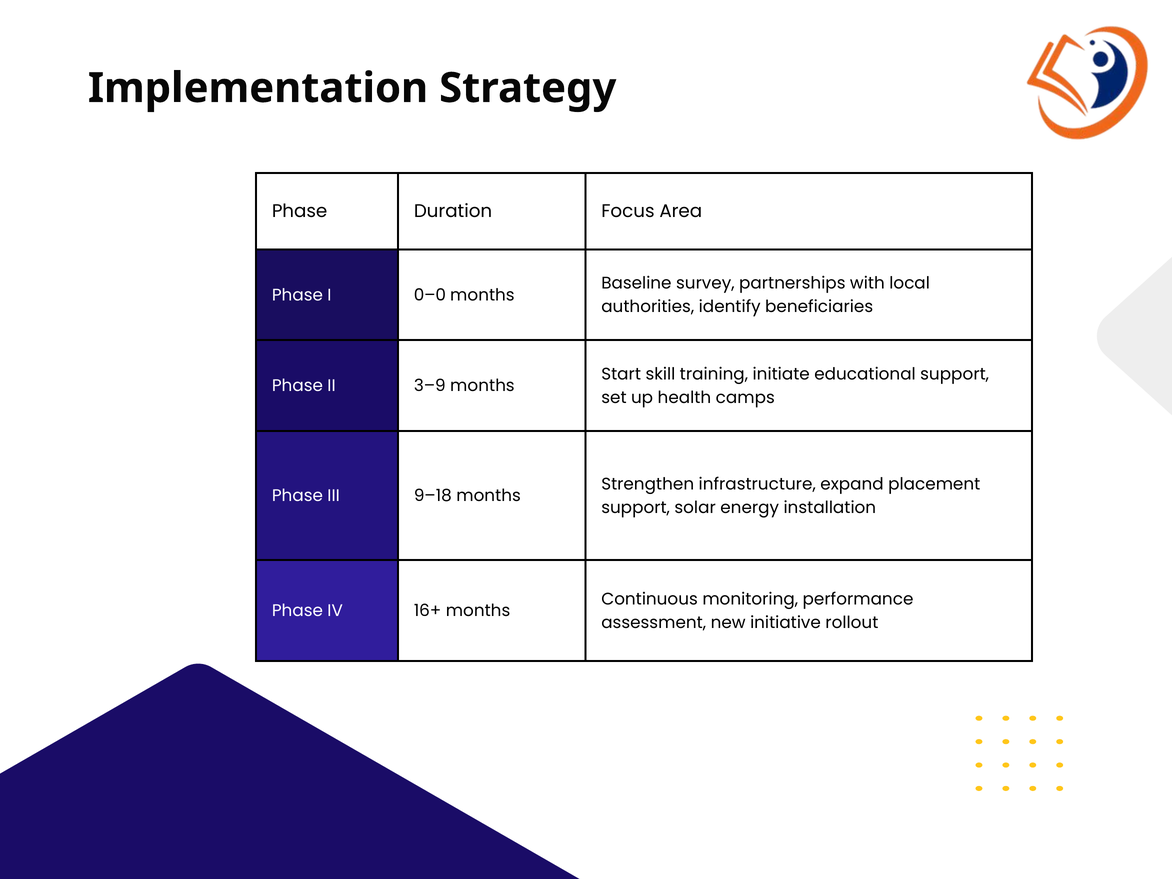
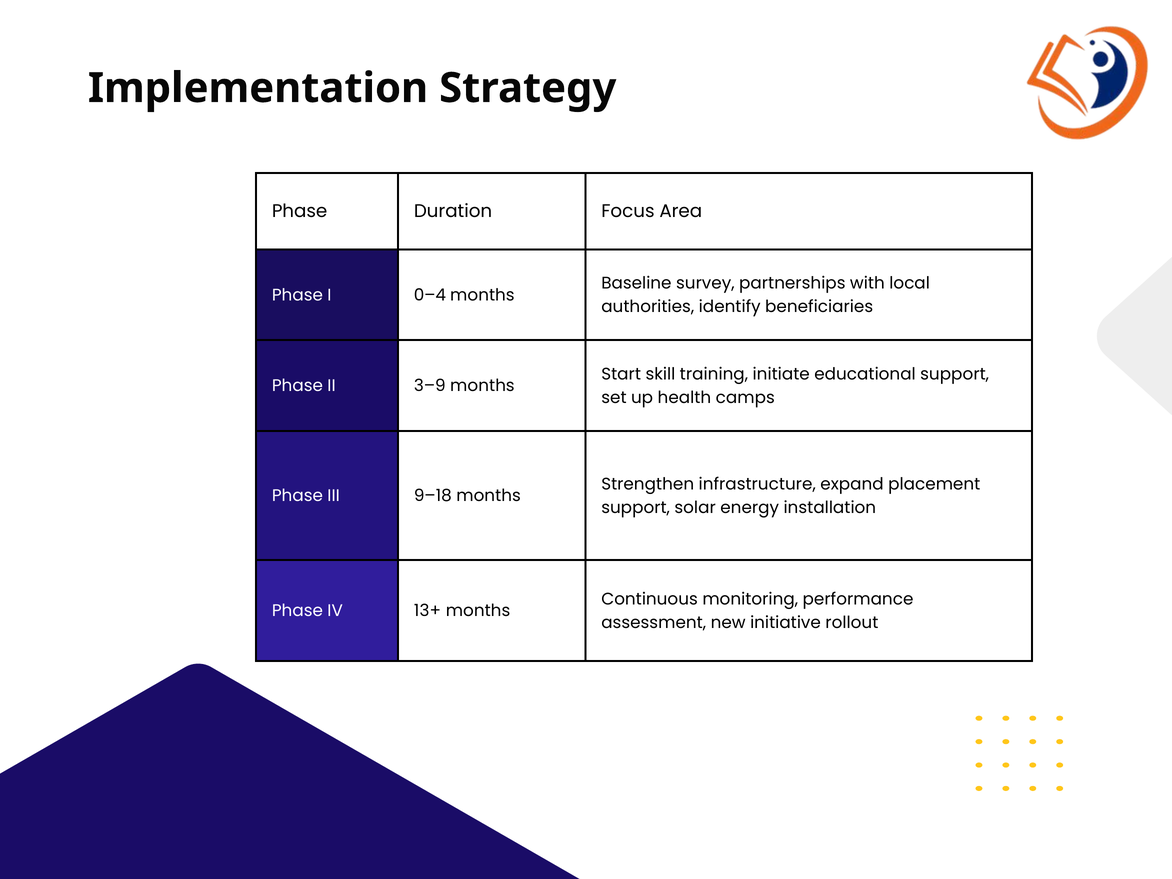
0–0: 0–0 -> 0–4
16+: 16+ -> 13+
